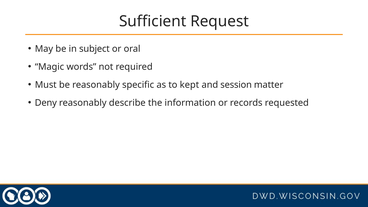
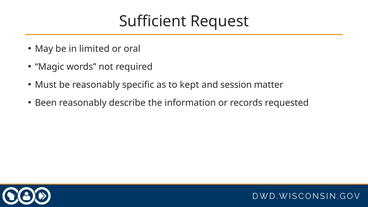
subject: subject -> limited
Deny: Deny -> Been
